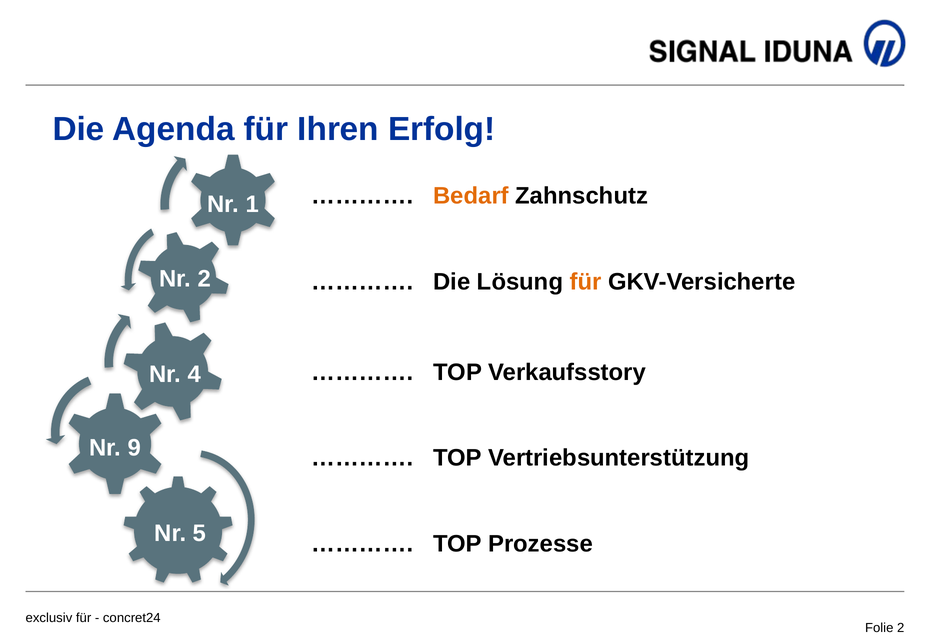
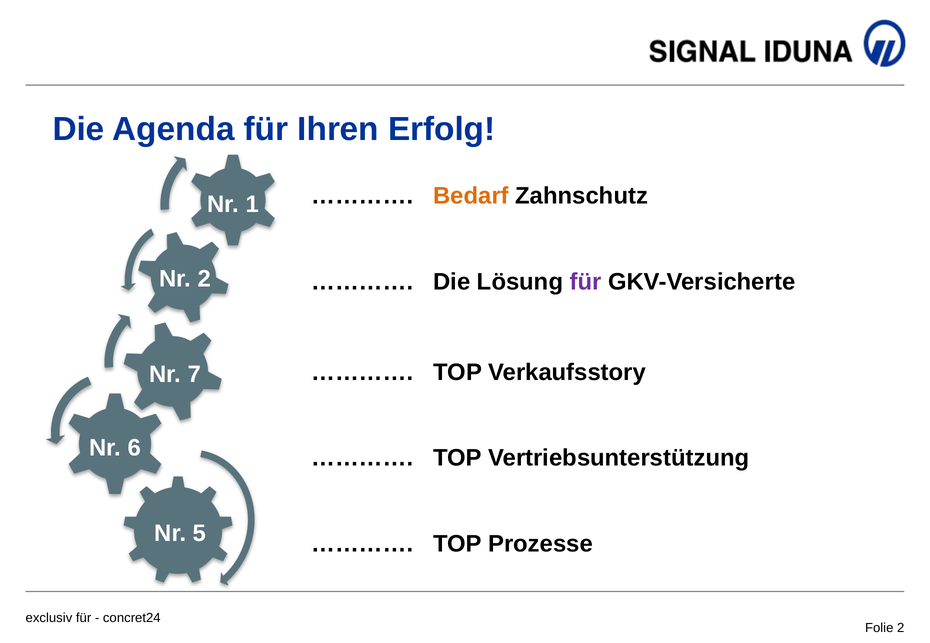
für at (586, 282) colour: orange -> purple
4: 4 -> 7
9: 9 -> 6
